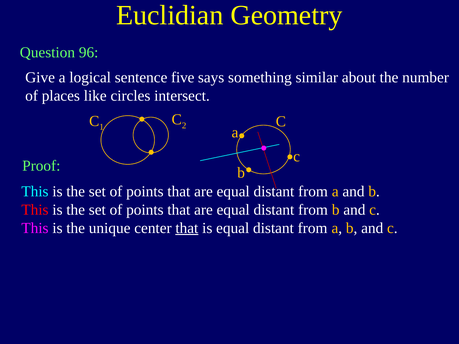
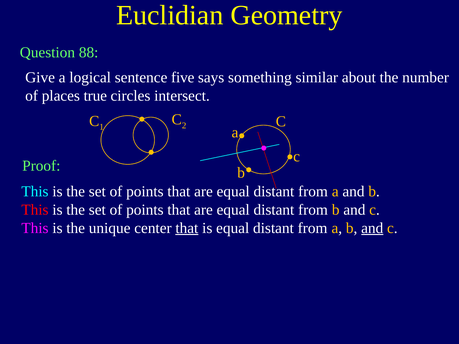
96: 96 -> 88
like: like -> true
and at (372, 228) underline: none -> present
